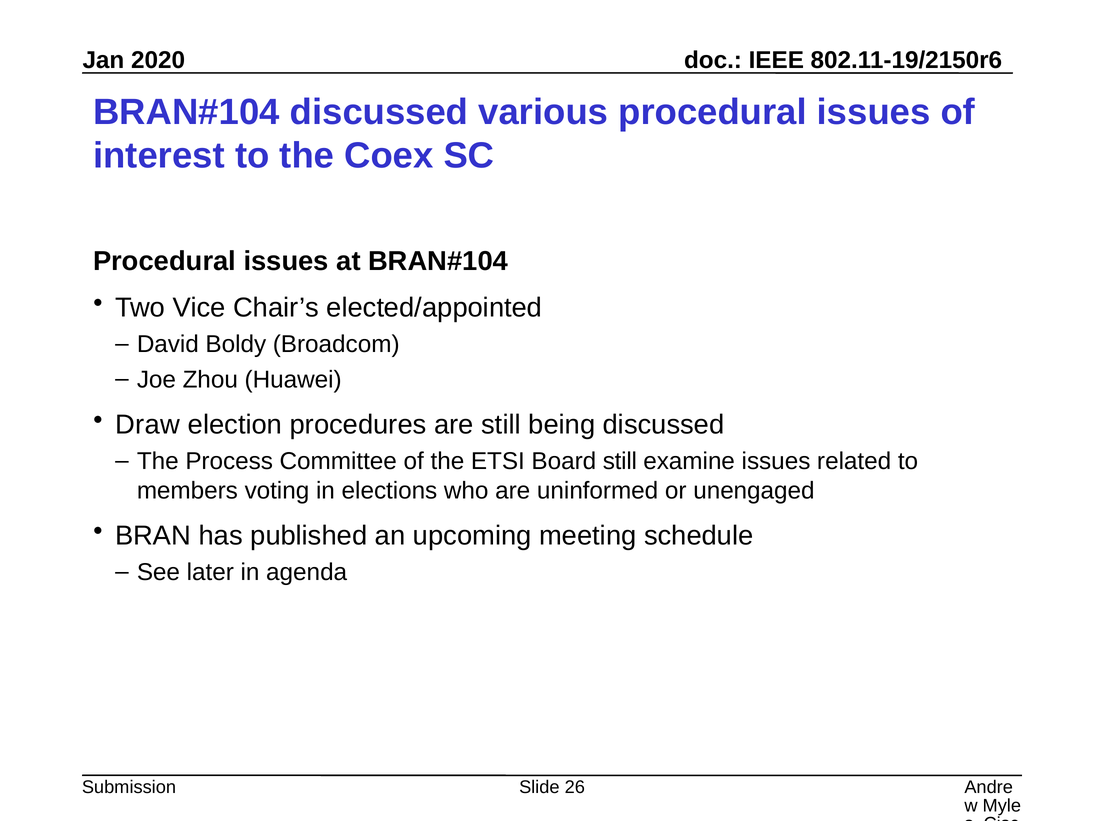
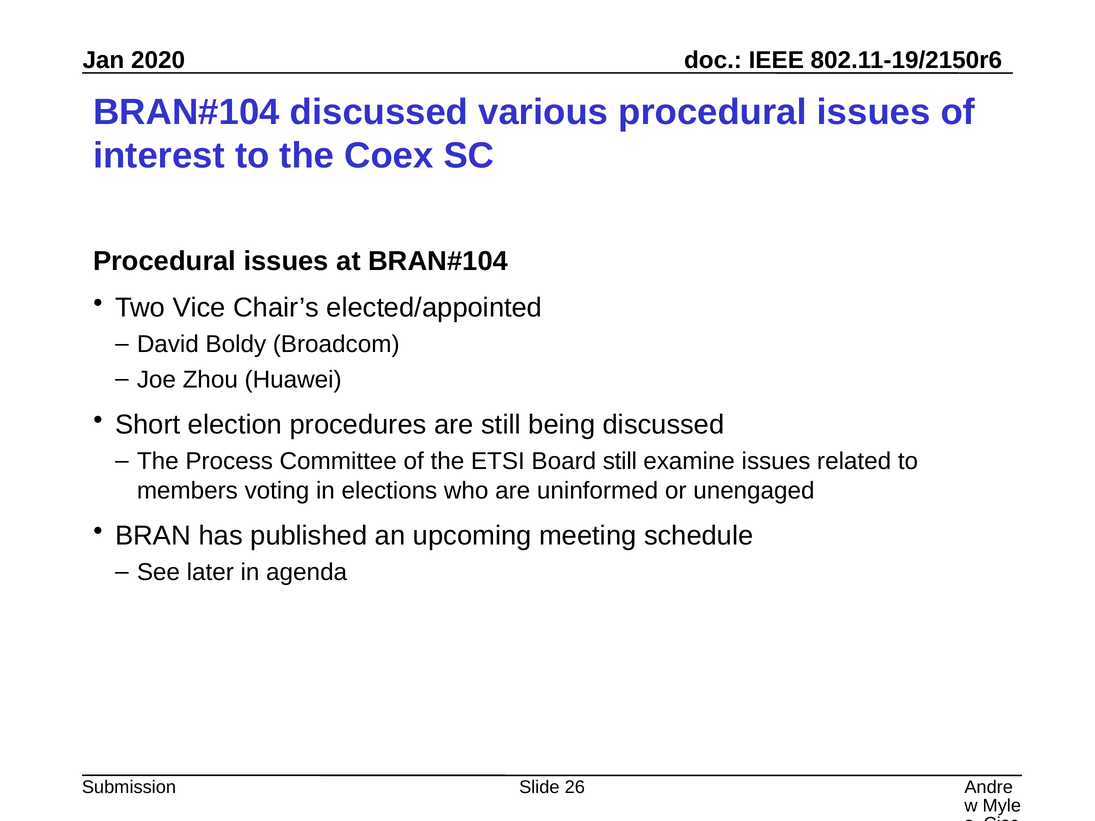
Draw: Draw -> Short
